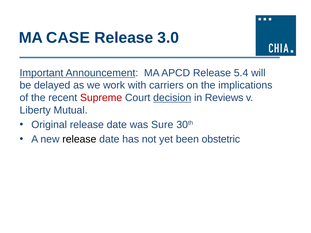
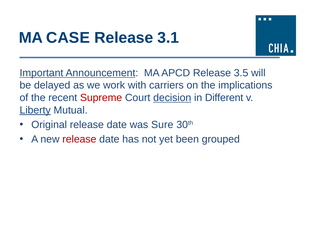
3.0: 3.0 -> 3.1
5.4: 5.4 -> 3.5
Reviews: Reviews -> Different
Liberty underline: none -> present
release at (79, 139) colour: black -> red
obstetric: obstetric -> grouped
